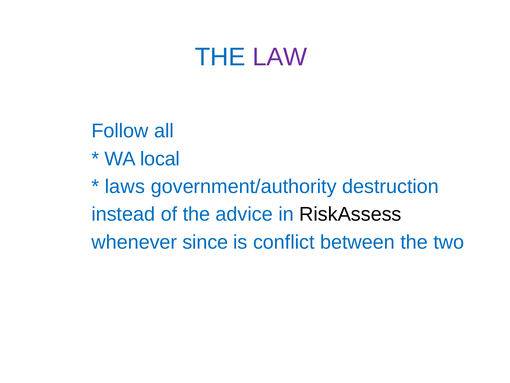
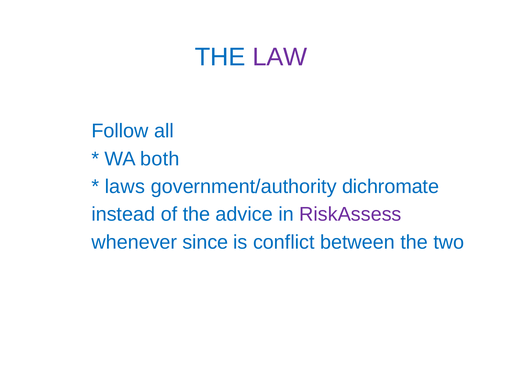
local: local -> both
destruction: destruction -> dichromate
RiskAssess colour: black -> purple
